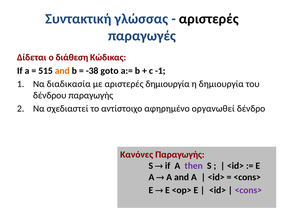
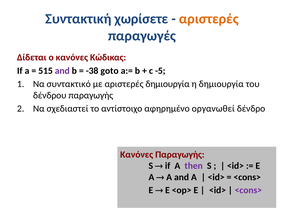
γλώσσας: γλώσσας -> χωρίσετε
αριστερές at (209, 19) colour: black -> orange
ο διάθεση: διάθεση -> κανόνες
and at (62, 71) colour: orange -> purple
-1: -1 -> -5
διαδικασία: διαδικασία -> συντακτικό
